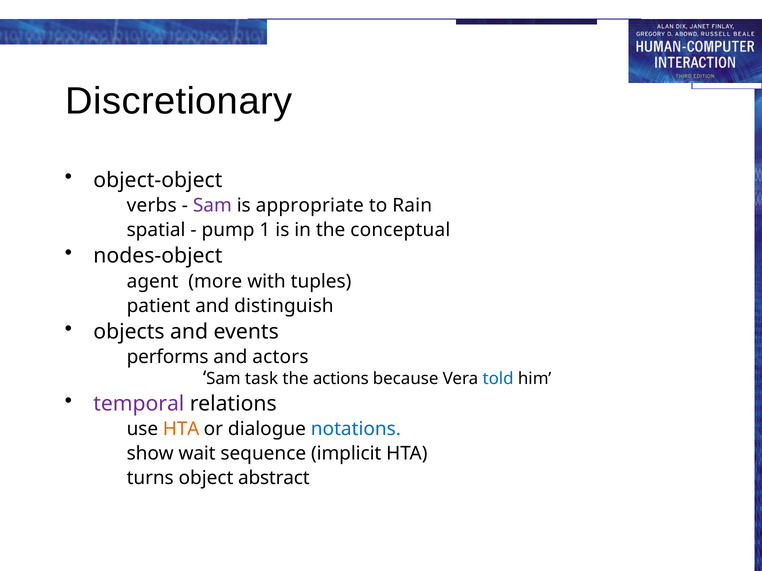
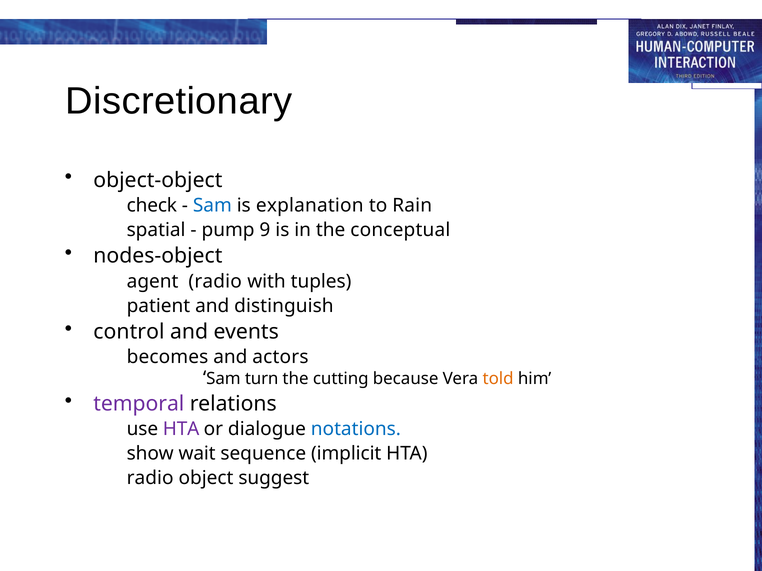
verbs: verbs -> check
Sam at (212, 206) colour: purple -> blue
appropriate: appropriate -> explanation
1: 1 -> 9
agent more: more -> radio
objects: objects -> control
performs: performs -> becomes
task: task -> turn
actions: actions -> cutting
told colour: blue -> orange
HTA at (181, 430) colour: orange -> purple
turns at (150, 478): turns -> radio
abstract: abstract -> suggest
